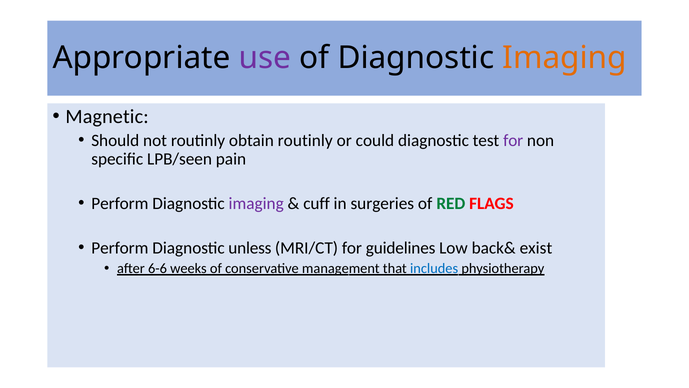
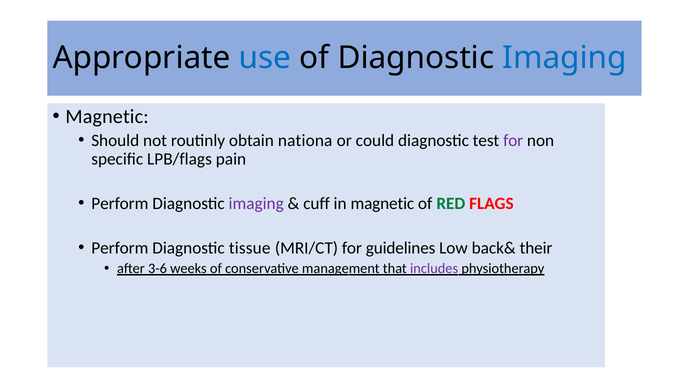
use colour: purple -> blue
Imaging at (565, 58) colour: orange -> blue
obtain routinly: routinly -> nationa
LPB/seen: LPB/seen -> LPB/flags
in surgeries: surgeries -> magnetic
unless: unless -> tissue
exist: exist -> their
6-6: 6-6 -> 3-6
includes colour: blue -> purple
